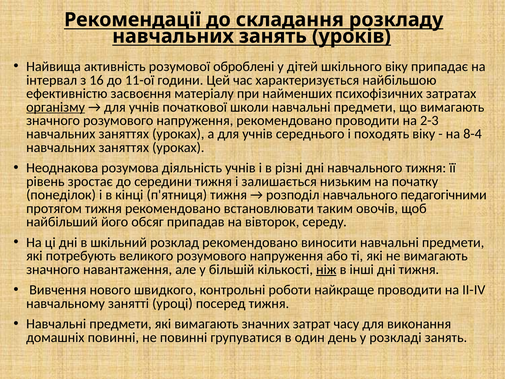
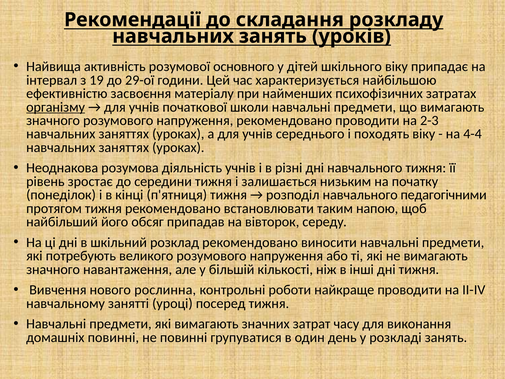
оброблені: оброблені -> основного
16: 16 -> 19
11-ої: 11-ої -> 29-ої
8-4: 8-4 -> 4-4
овочів: овочів -> напою
ніж underline: present -> none
швидкого: швидкого -> рослинна
